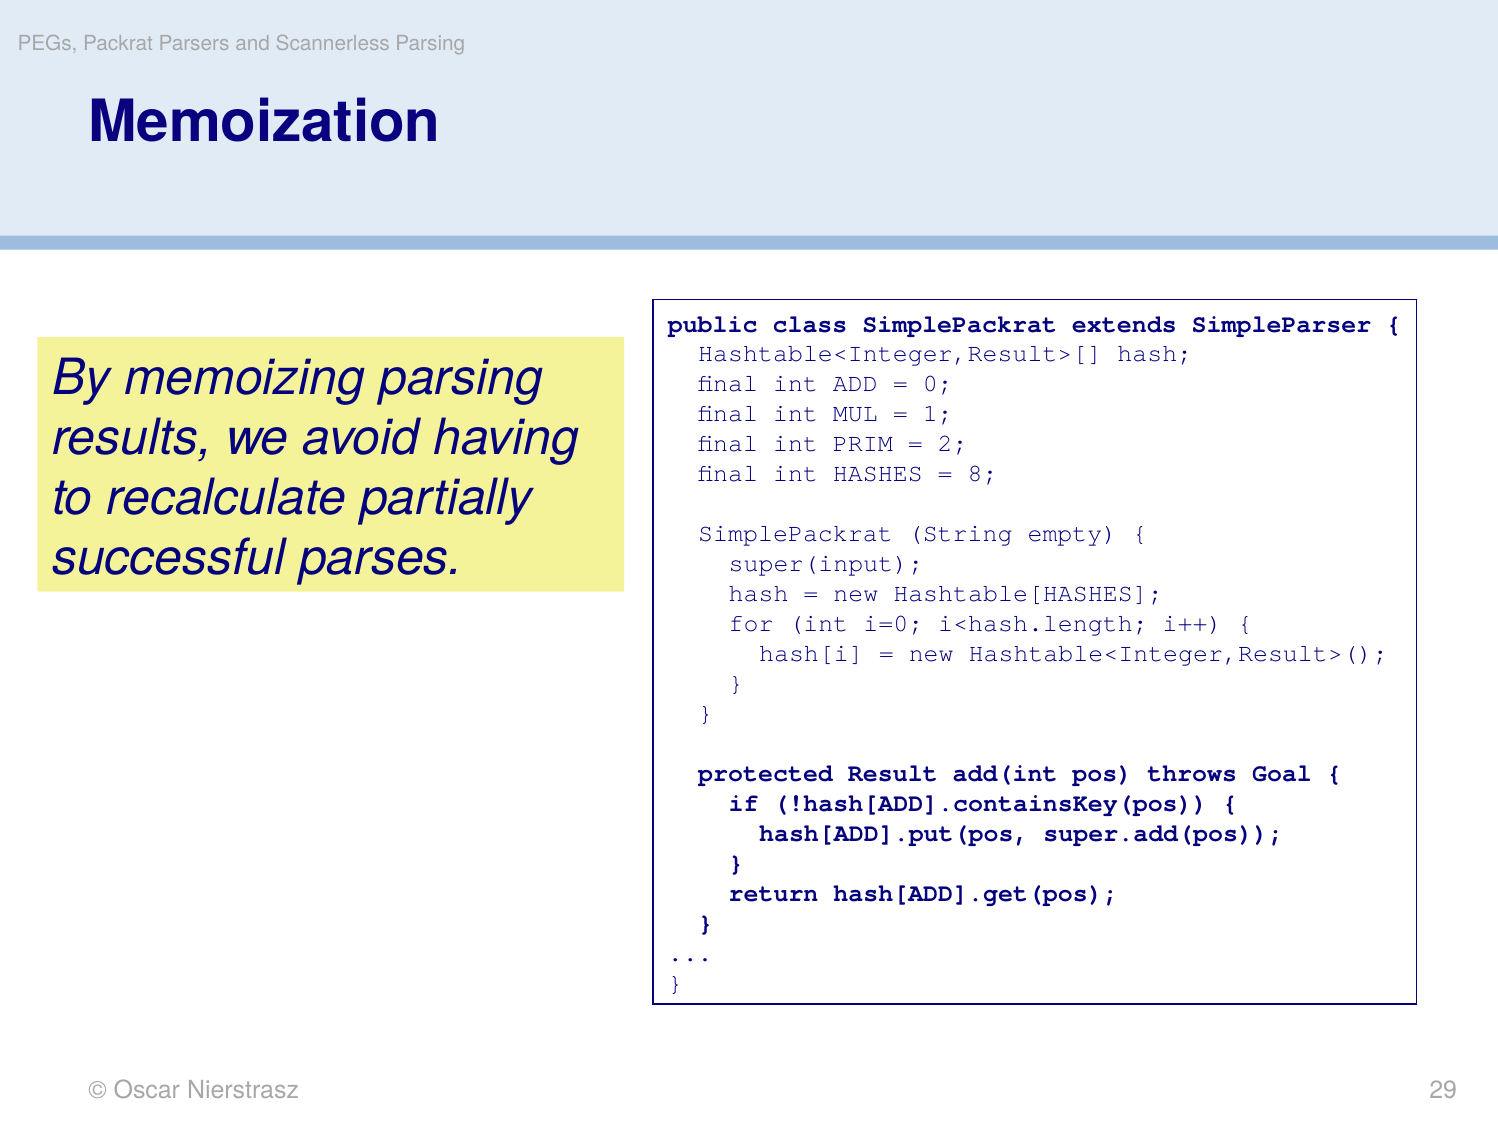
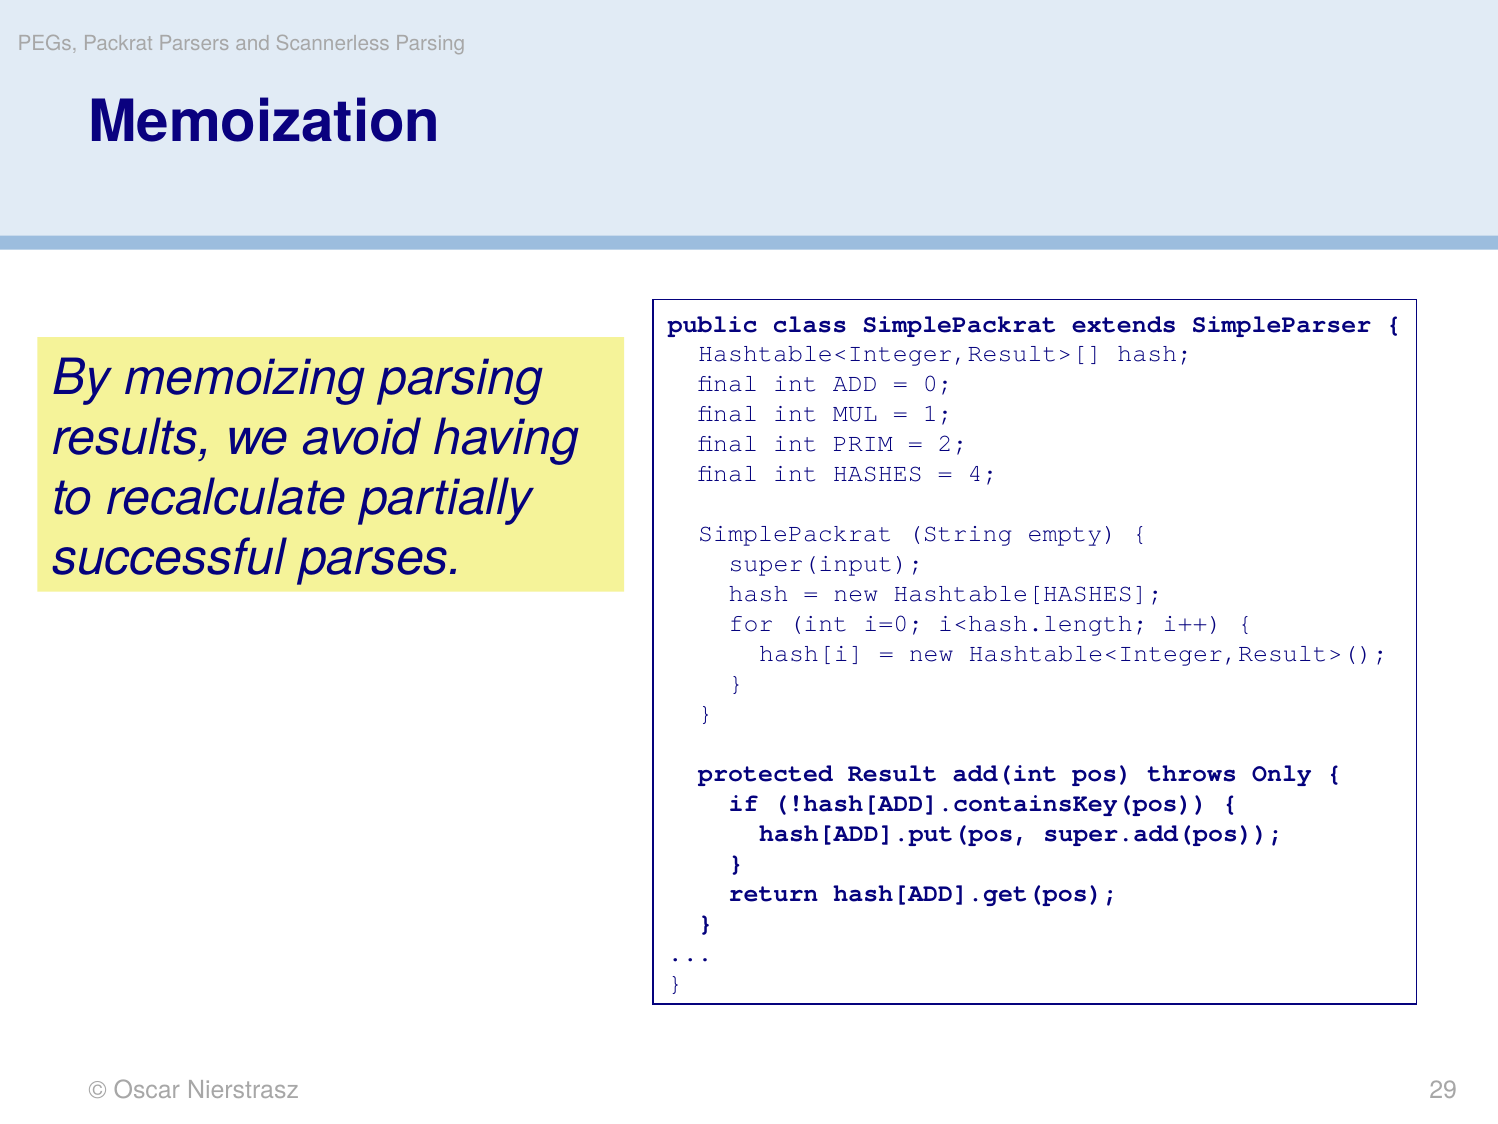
8: 8 -> 4
Goal: Goal -> Only
